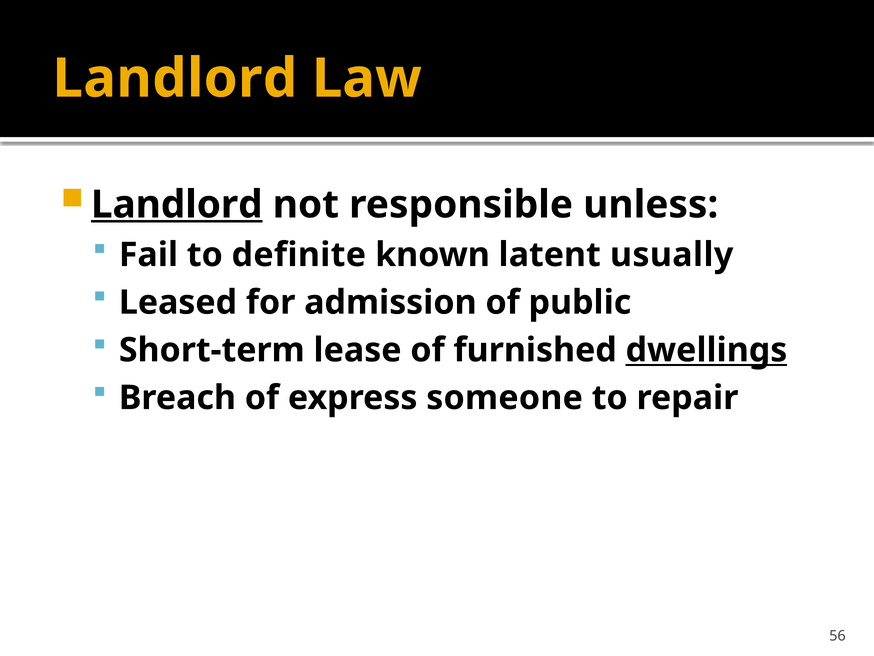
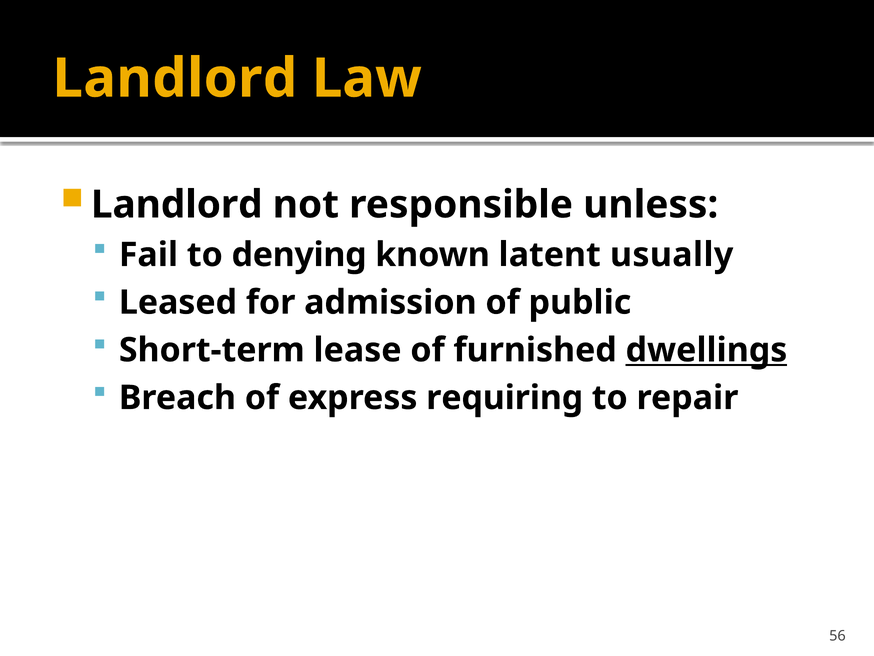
Landlord at (177, 204) underline: present -> none
definite: definite -> denying
someone: someone -> requiring
